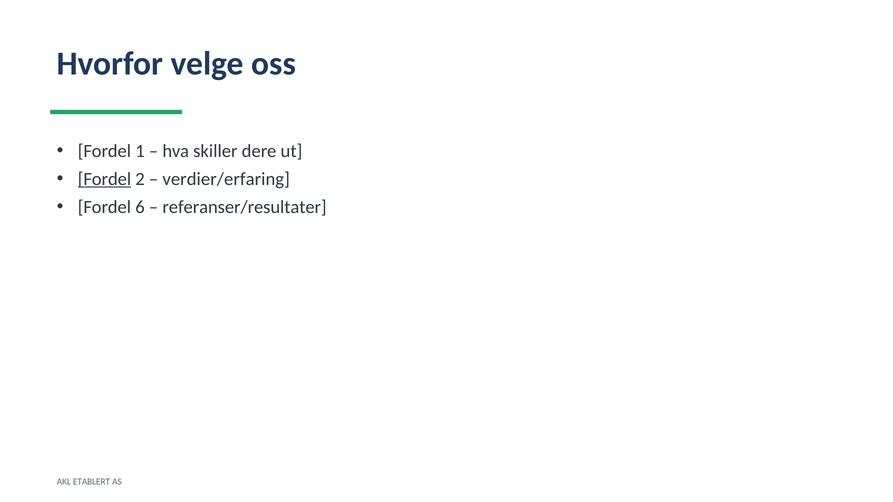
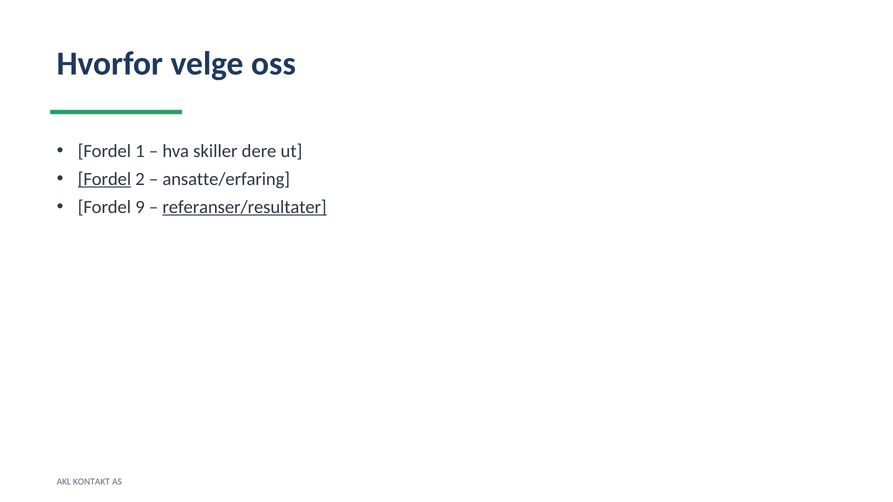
verdier/erfaring: verdier/erfaring -> ansatte/erfaring
6: 6 -> 9
referanser/resultater underline: none -> present
ETABLERT: ETABLERT -> KONTAKT
